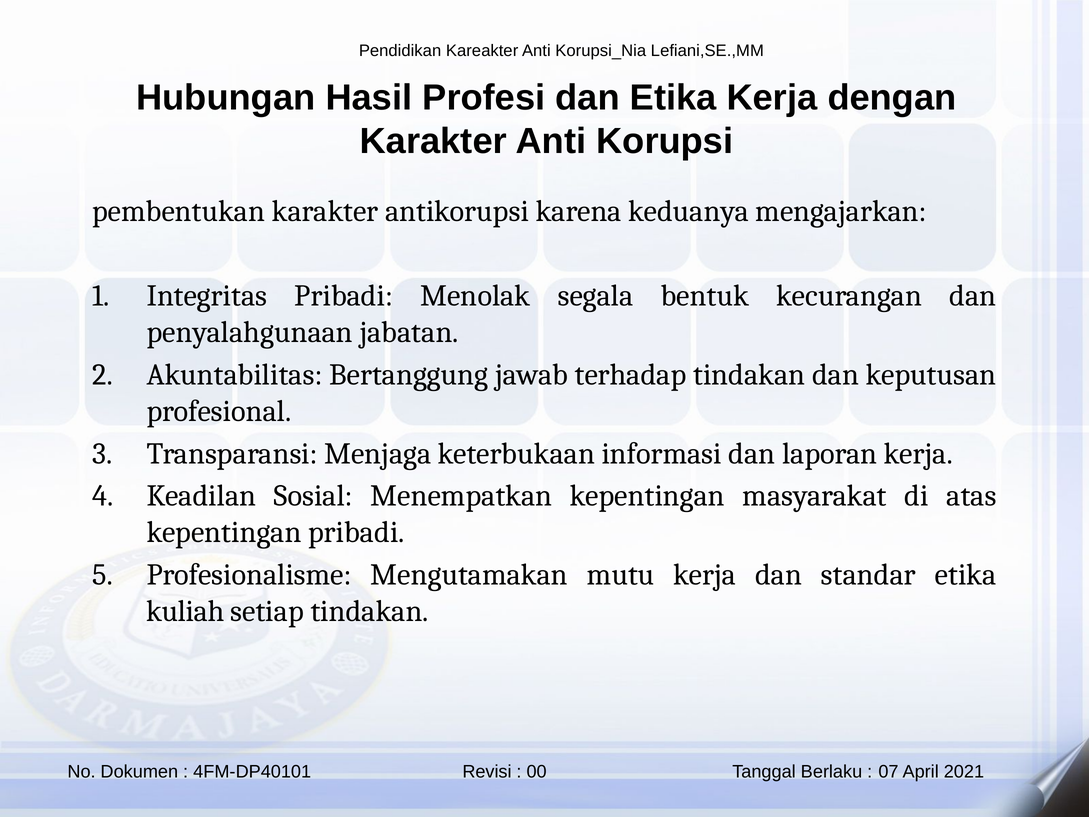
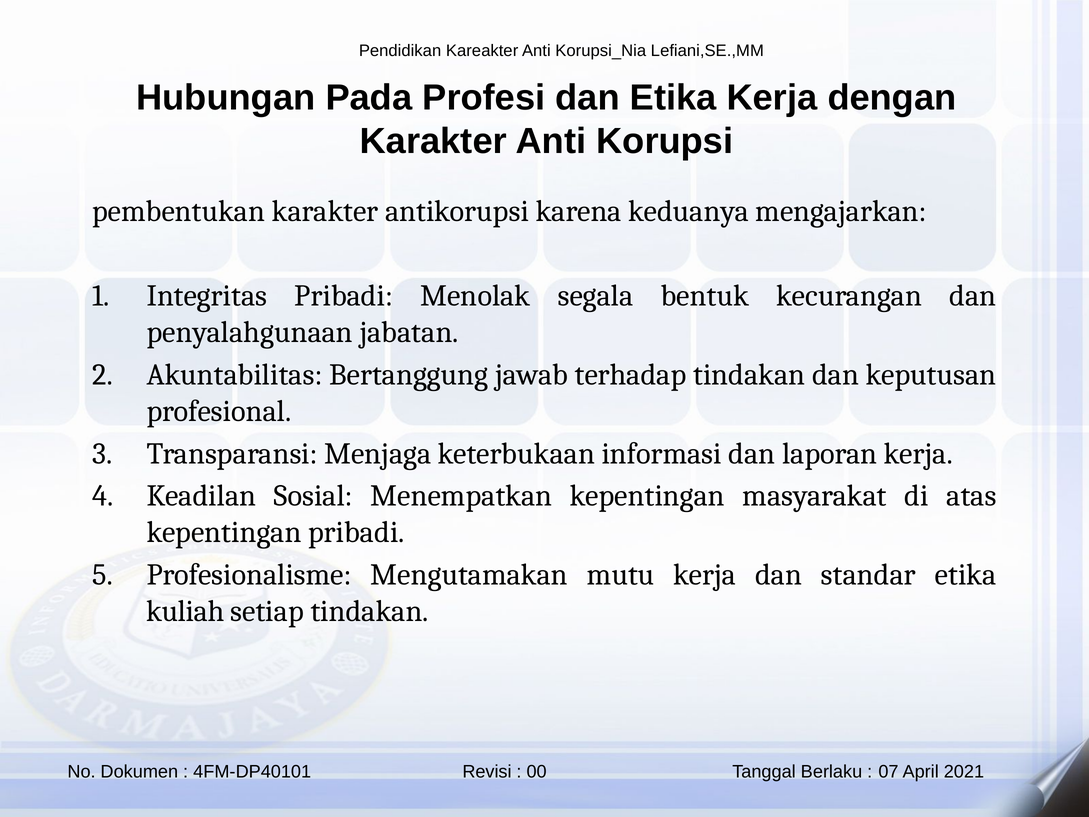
Hasil: Hasil -> Pada
